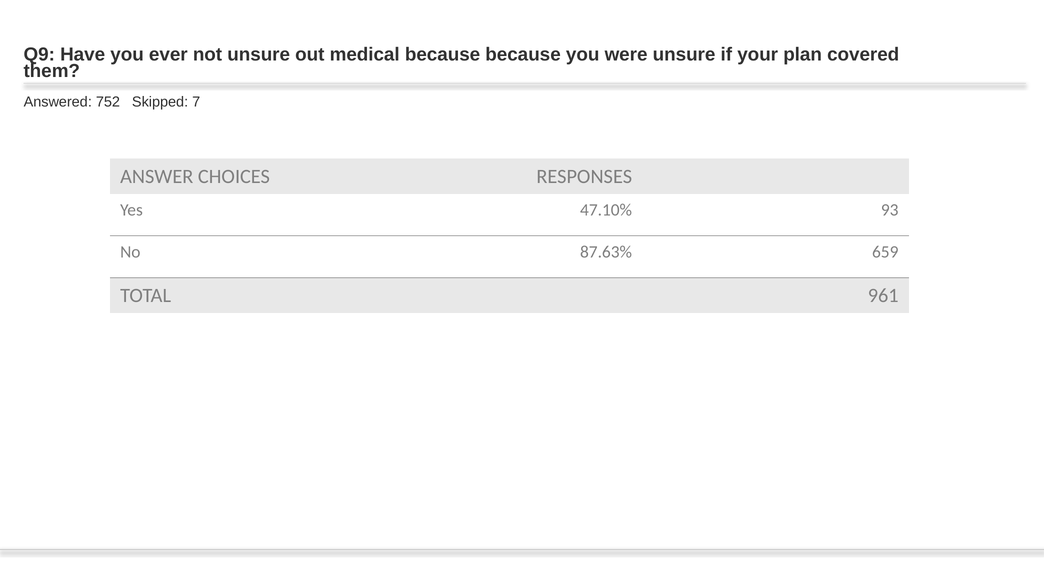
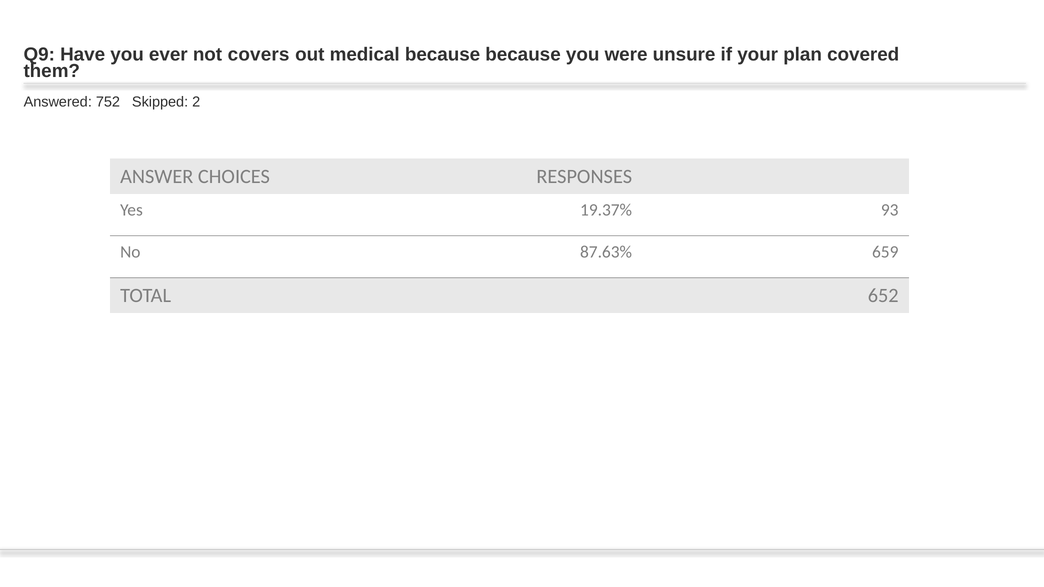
not unsure: unsure -> covers
7: 7 -> 2
47.10%: 47.10% -> 19.37%
961: 961 -> 652
